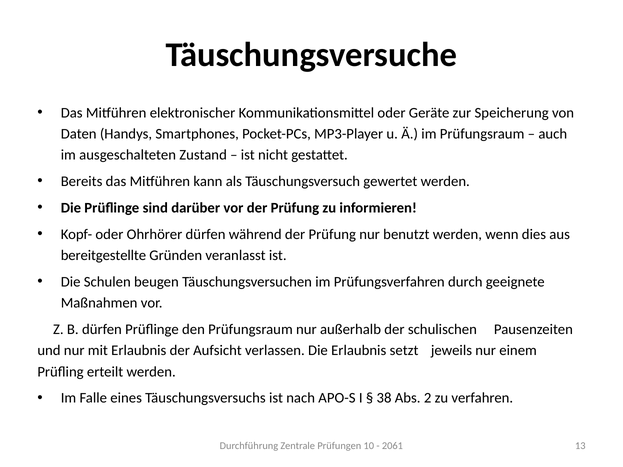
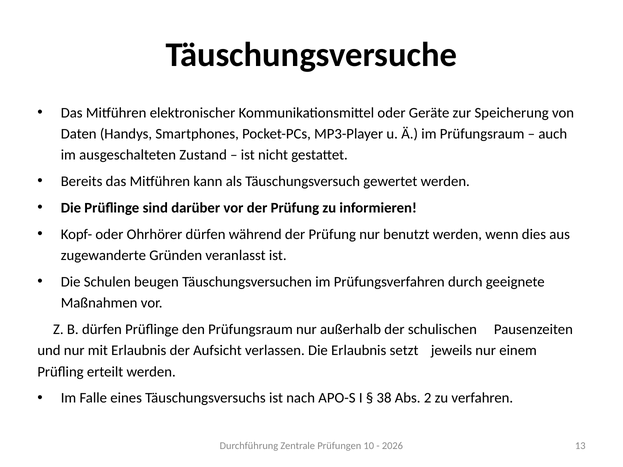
bereitgestellte: bereitgestellte -> zugewanderte
2061: 2061 -> 2026
